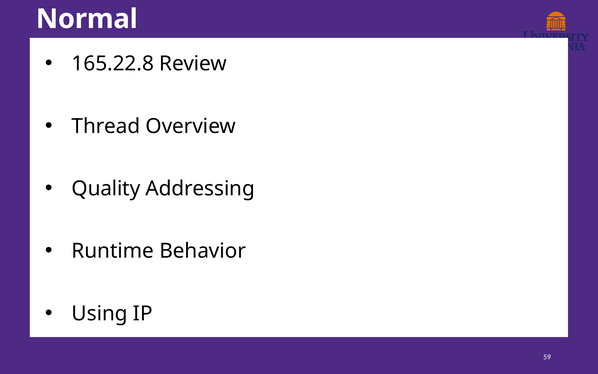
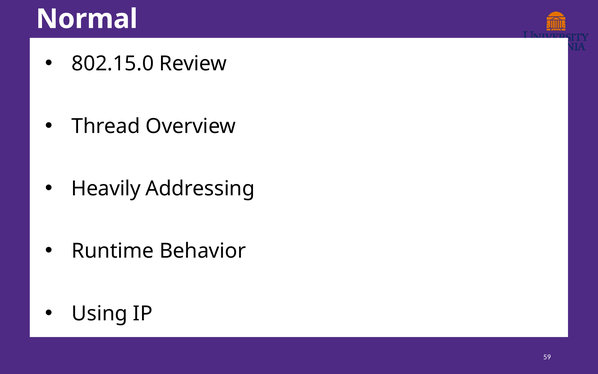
165.22.8: 165.22.8 -> 802.15.0
Quality: Quality -> Heavily
